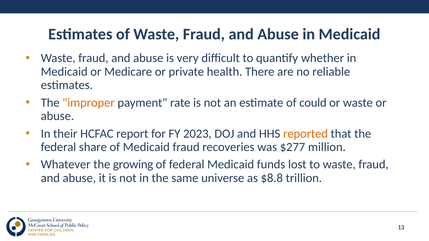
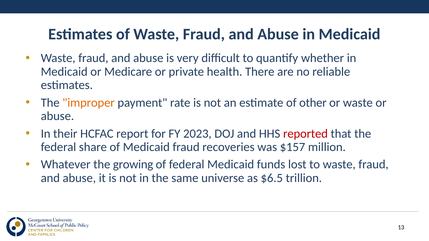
could: could -> other
reported colour: orange -> red
$277: $277 -> $157
$8.8: $8.8 -> $6.5
